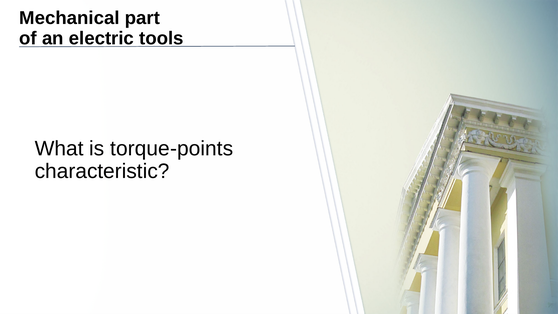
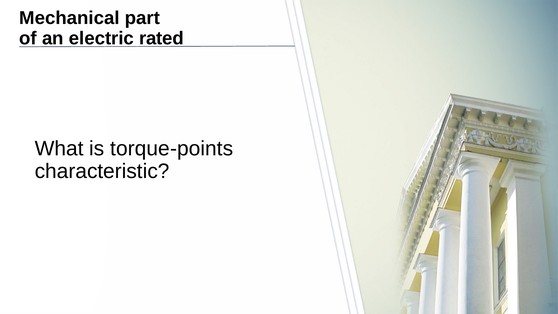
tools: tools -> rated
